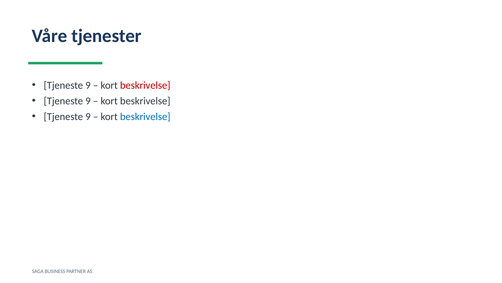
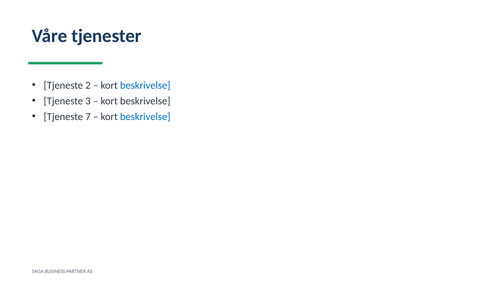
9 at (88, 85): 9 -> 2
beskrivelse at (145, 85) colour: red -> blue
9 at (88, 101): 9 -> 3
9 at (88, 116): 9 -> 7
